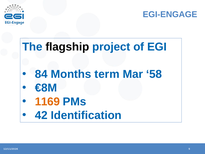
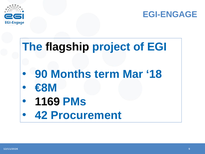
84: 84 -> 90
58: 58 -> 18
1169 colour: orange -> black
Identification: Identification -> Procurement
